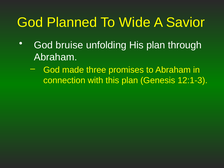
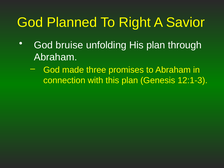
Wide: Wide -> Right
